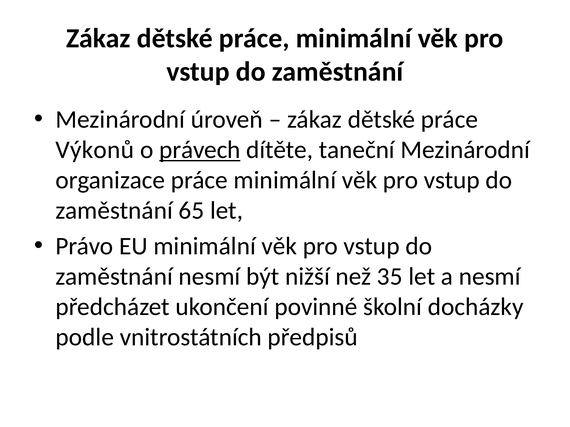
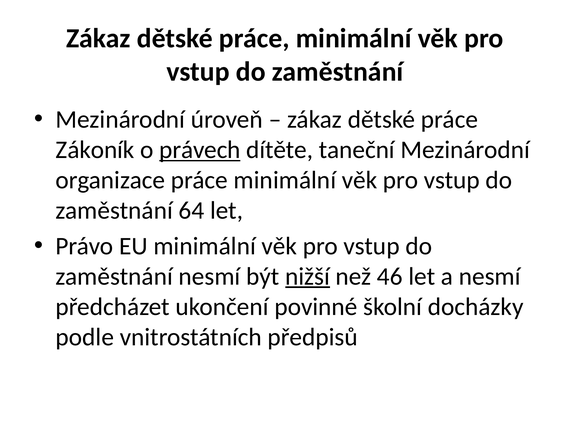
Výkonů: Výkonů -> Zákoník
65: 65 -> 64
nižší underline: none -> present
35: 35 -> 46
